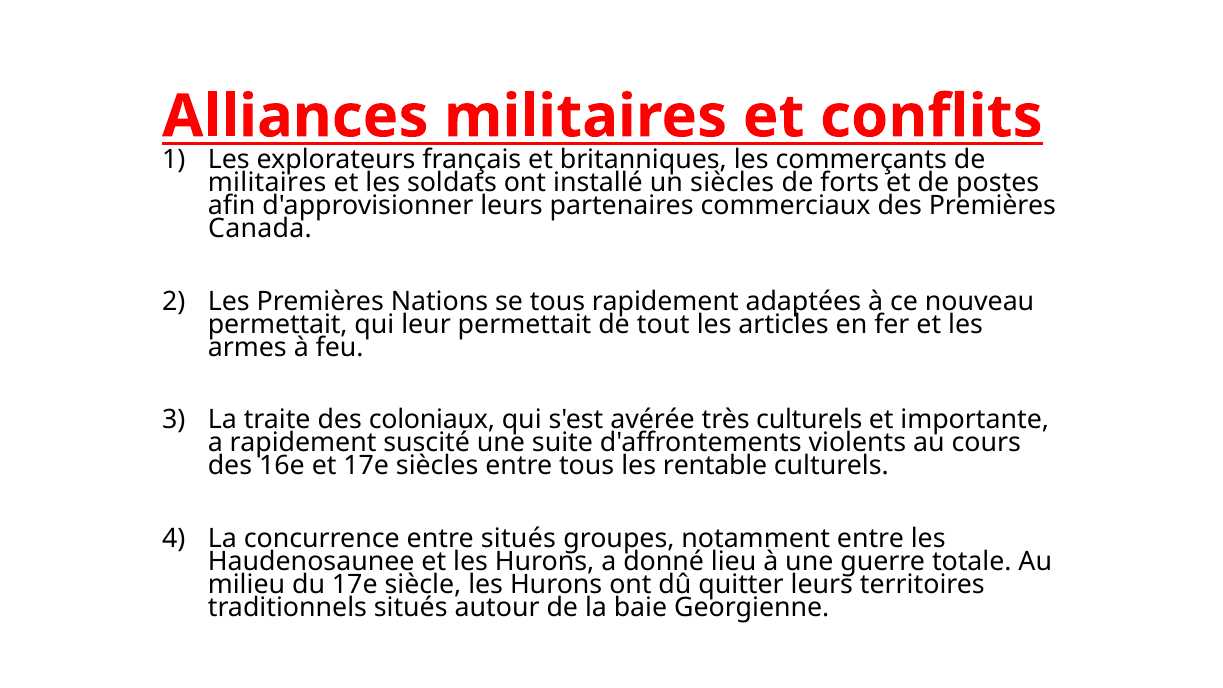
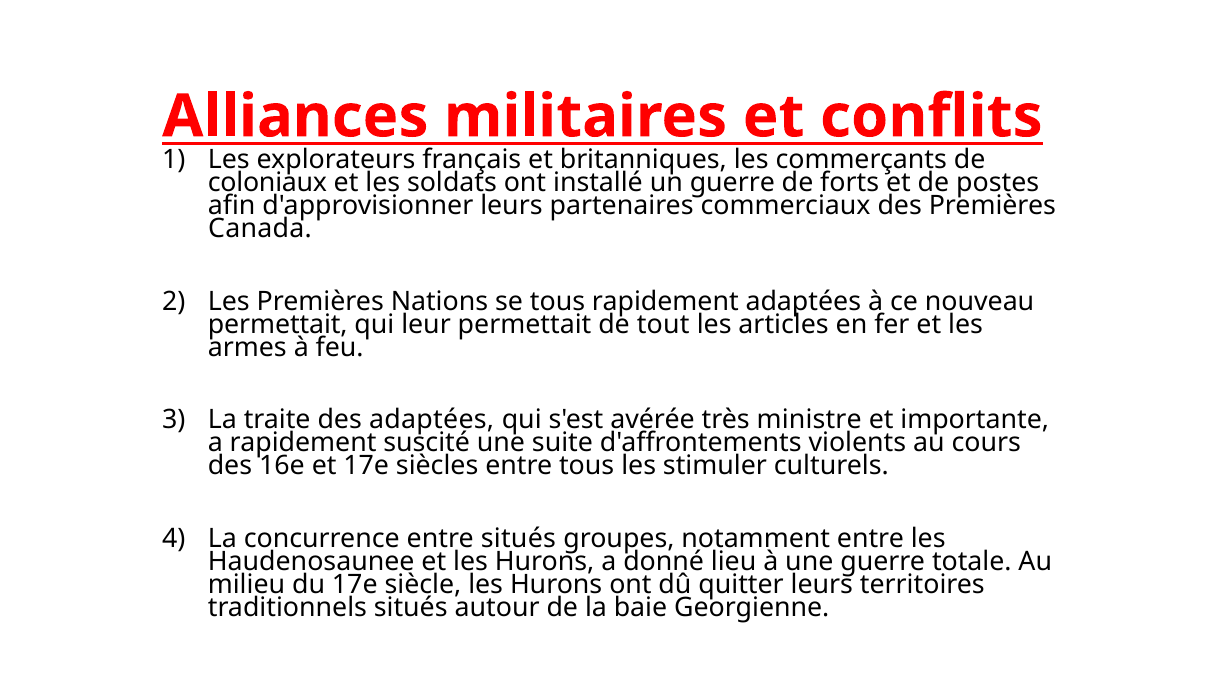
militaires at (267, 183): militaires -> coloniaux
un siècles: siècles -> guerre
des coloniaux: coloniaux -> adaptées
très culturels: culturels -> ministre
rentable: rentable -> stimuler
